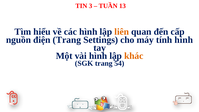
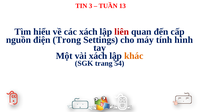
các hình: hình -> xách
liên colour: orange -> red
điện Trang: Trang -> Trong
vài hình: hình -> xách
